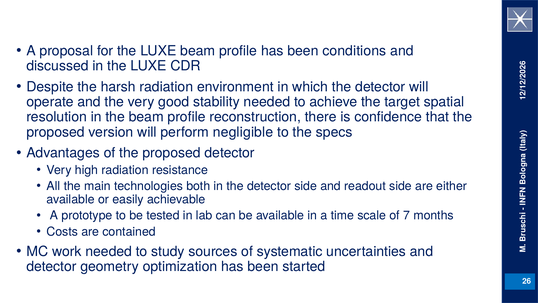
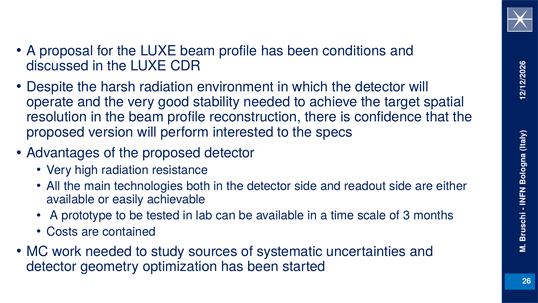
negligible: negligible -> interested
7: 7 -> 3
